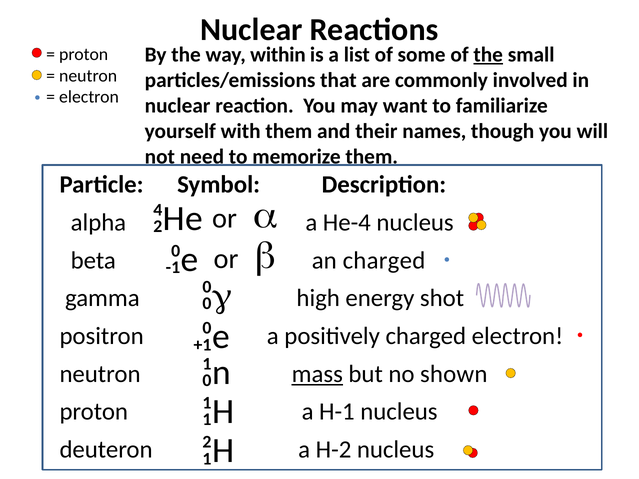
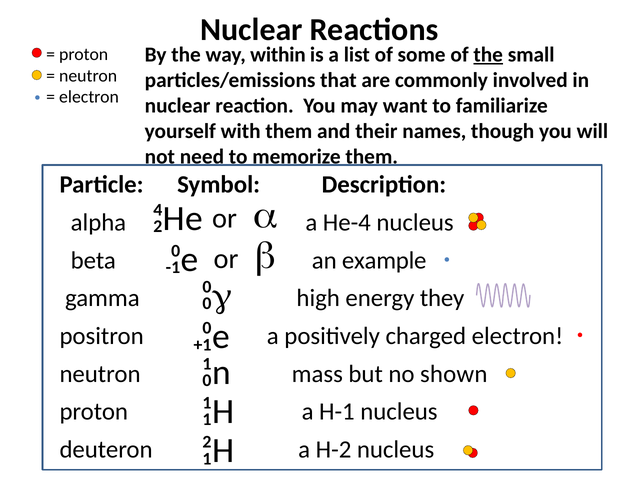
an charged: charged -> example
shot: shot -> they
mass underline: present -> none
